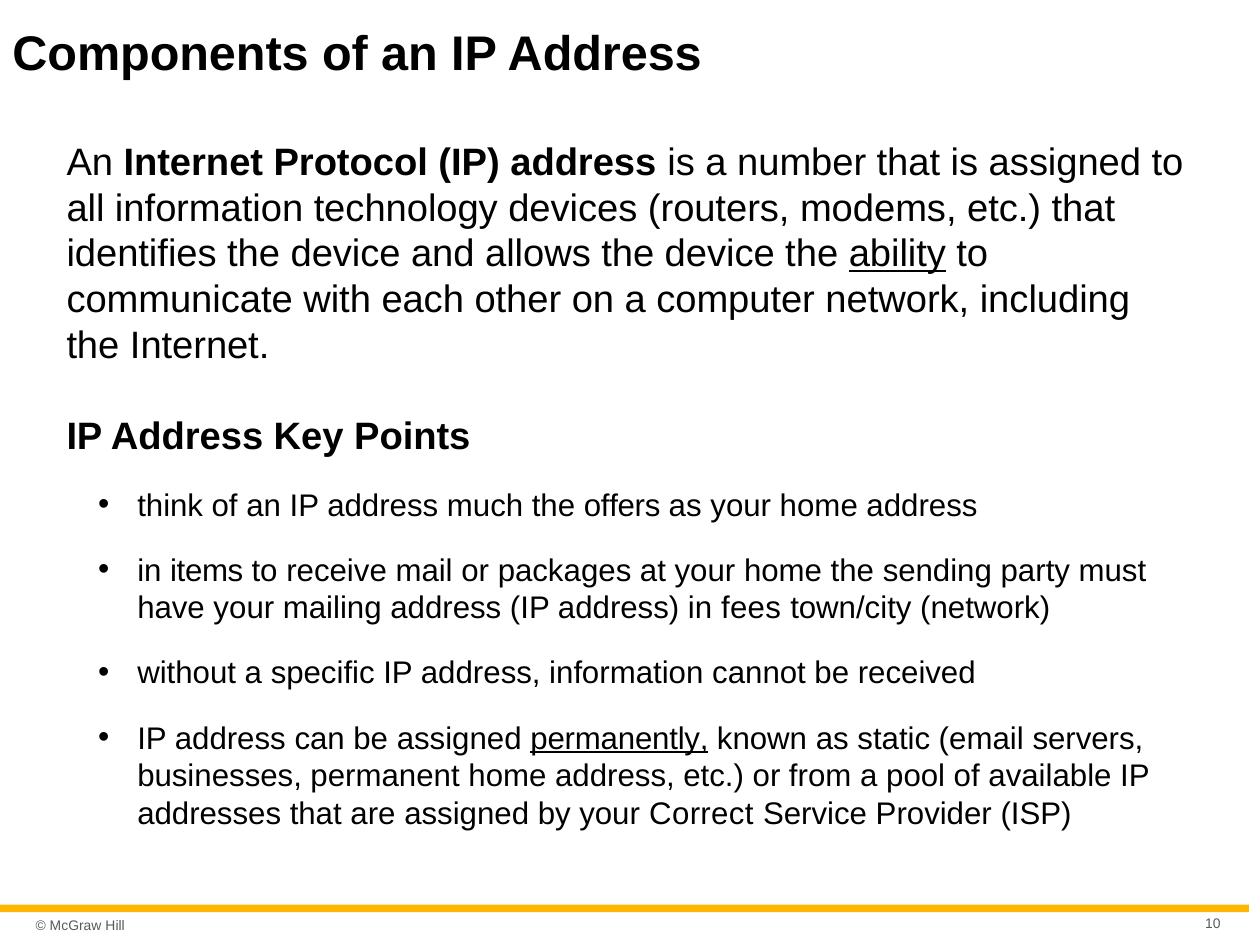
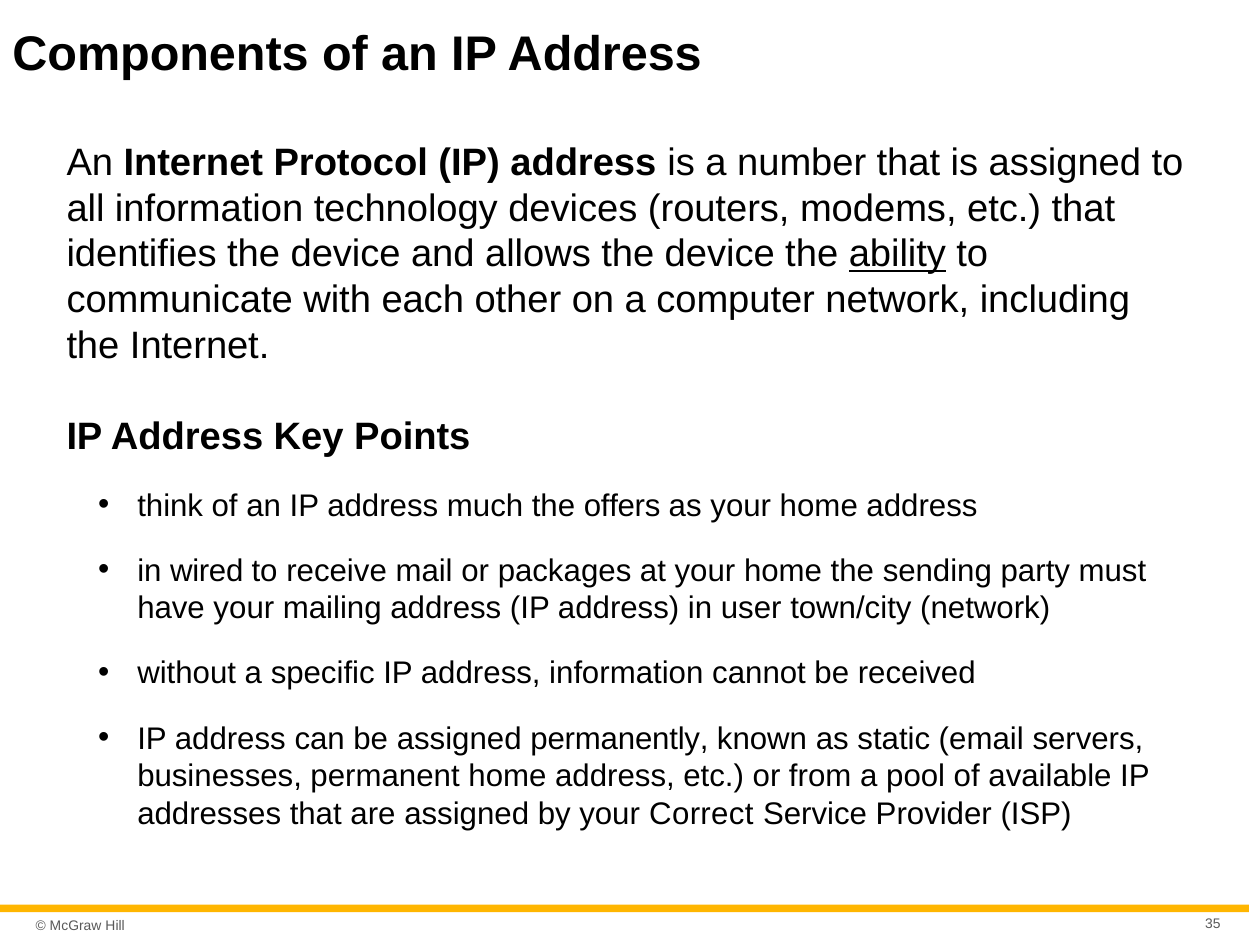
items: items -> wired
fees: fees -> user
permanently underline: present -> none
10: 10 -> 35
